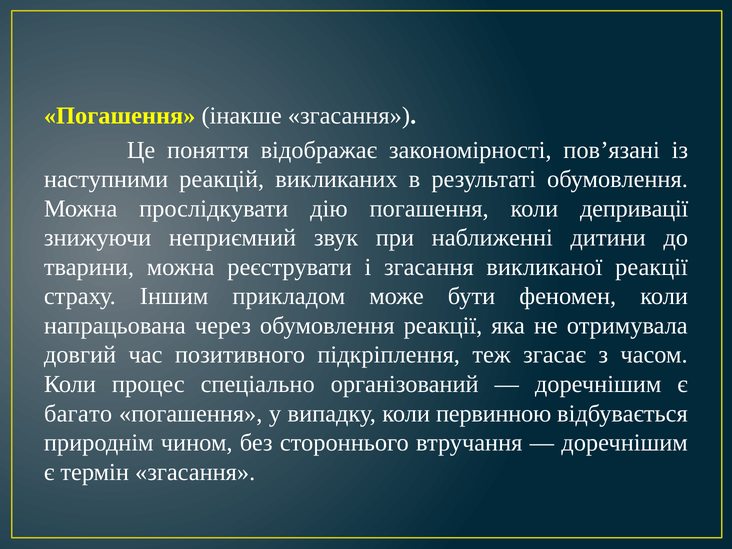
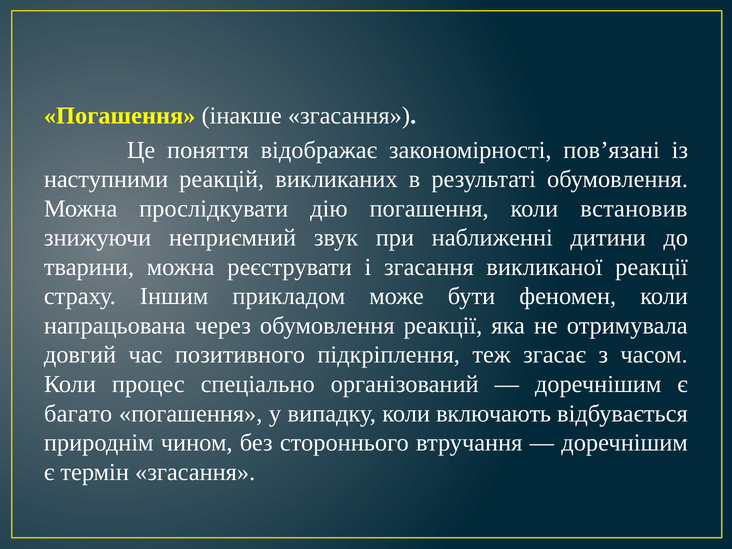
депривації: депривації -> встановив
первинною: первинною -> включають
